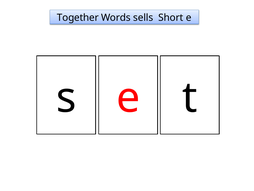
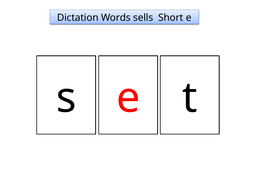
Together: Together -> Dictation
